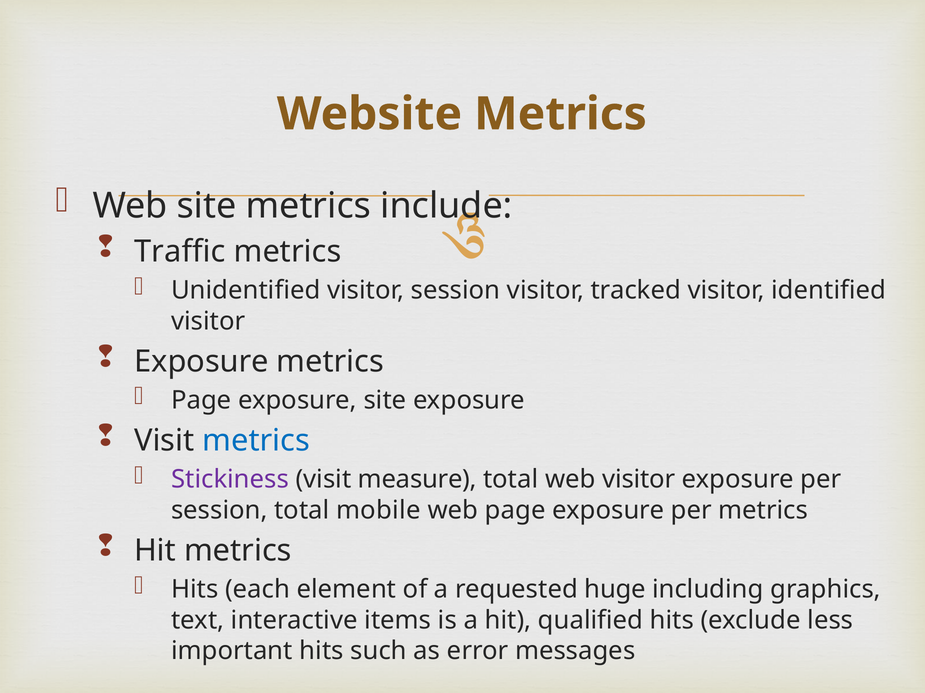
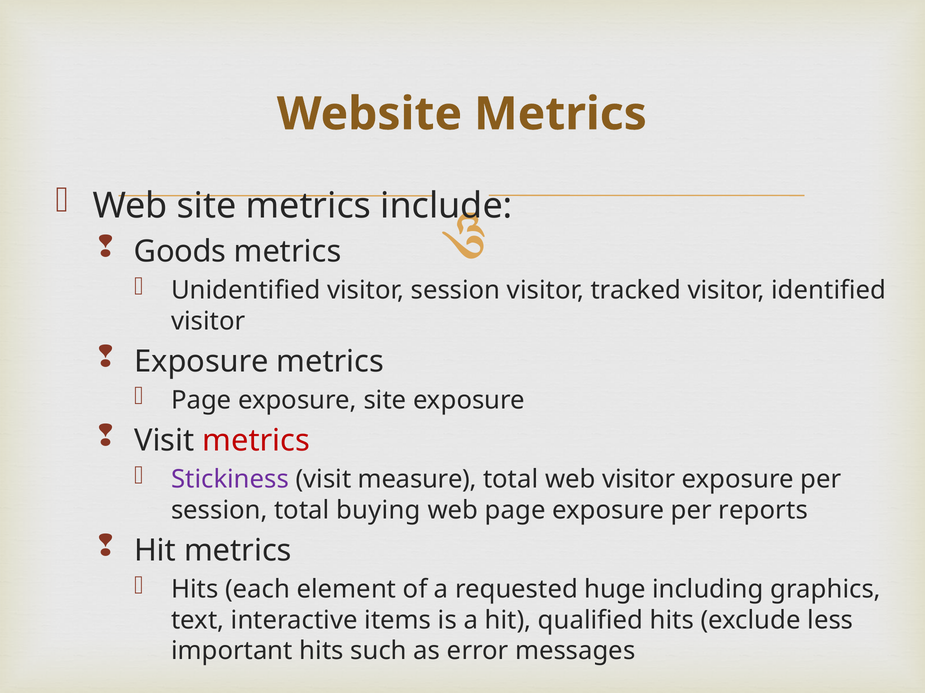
Traffic: Traffic -> Goods
metrics at (256, 441) colour: blue -> red
mobile: mobile -> buying
per metrics: metrics -> reports
